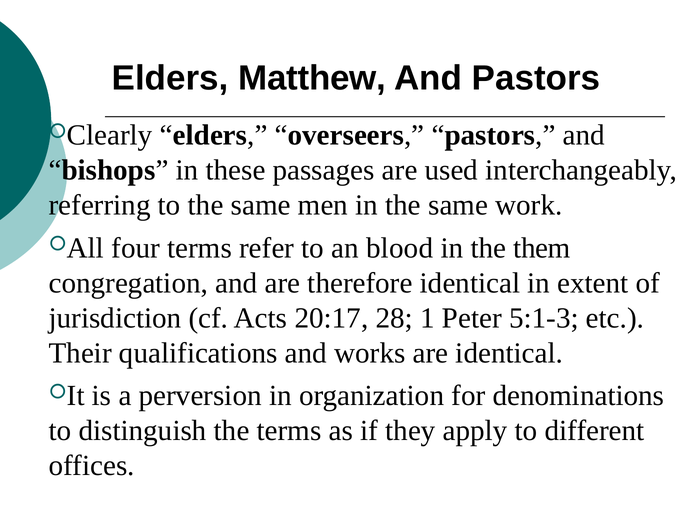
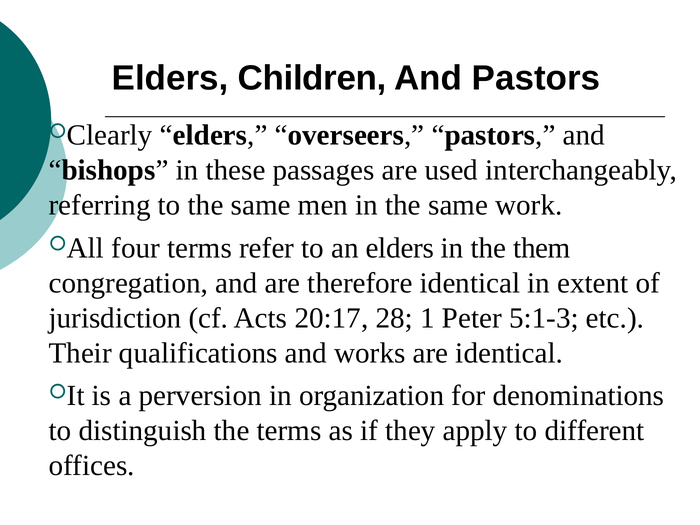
Matthew: Matthew -> Children
an blood: blood -> elders
